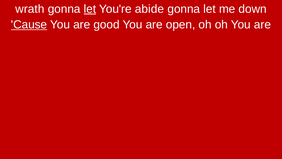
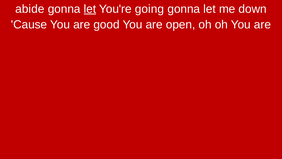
wrath: wrath -> abide
abide: abide -> going
Cause underline: present -> none
